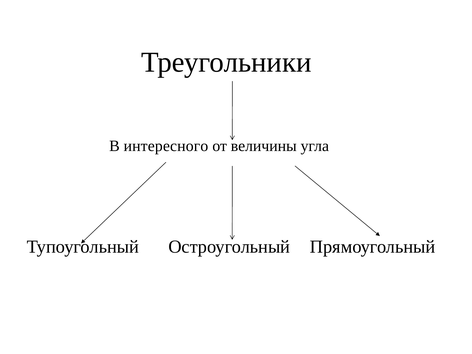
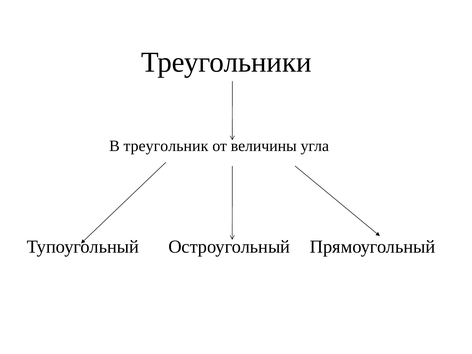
интересного: интересного -> треугольник
